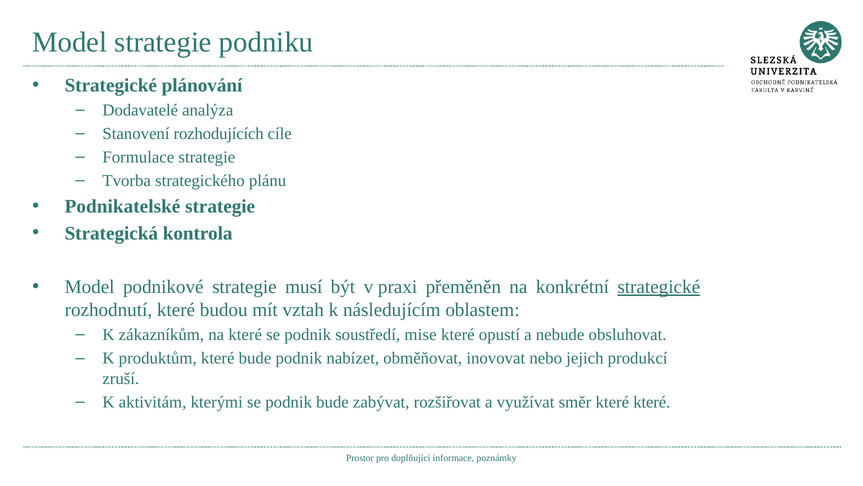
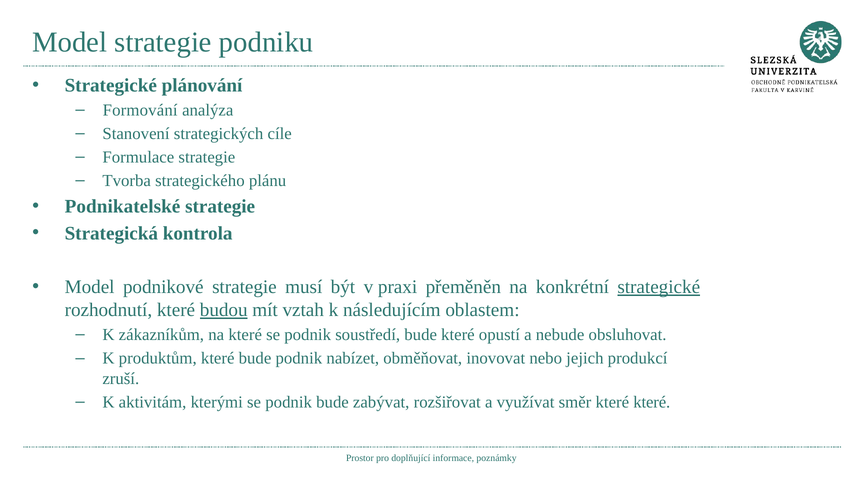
Dodavatelé: Dodavatelé -> Formování
rozhodujících: rozhodujících -> strategických
budou underline: none -> present
soustředí mise: mise -> bude
